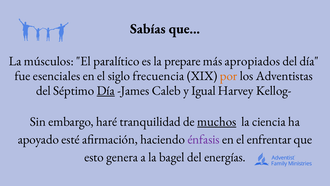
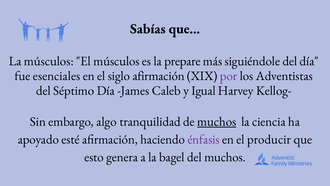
El paralítico: paralítico -> músculos
apropiados: apropiados -> siguiéndole
siglo frecuencia: frecuencia -> afirmación
por colour: orange -> purple
Día at (106, 90) underline: present -> none
haré: haré -> algo
enfrentar: enfrentar -> producir
del energías: energías -> muchos
